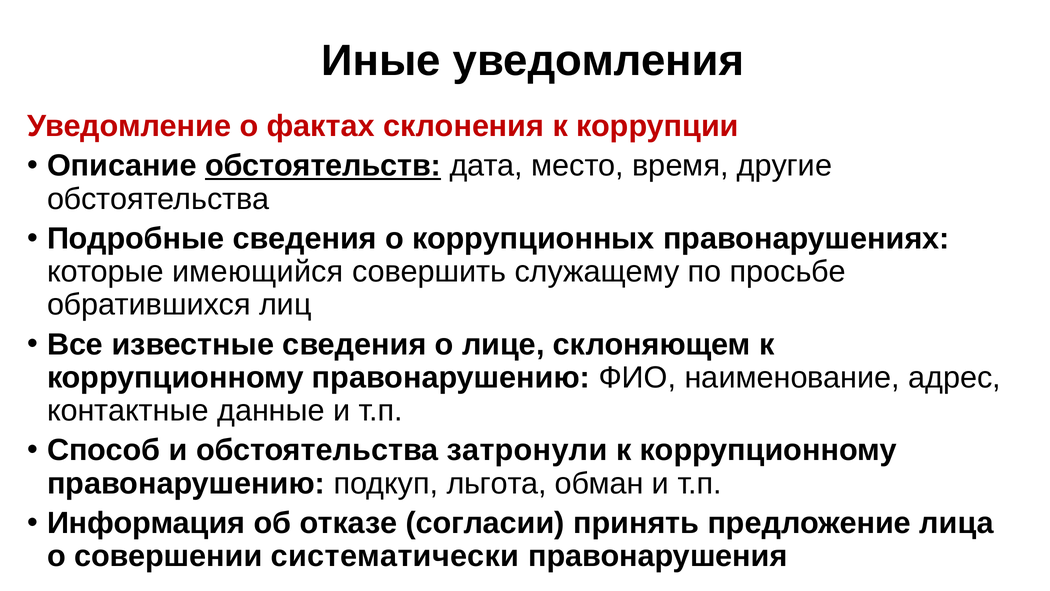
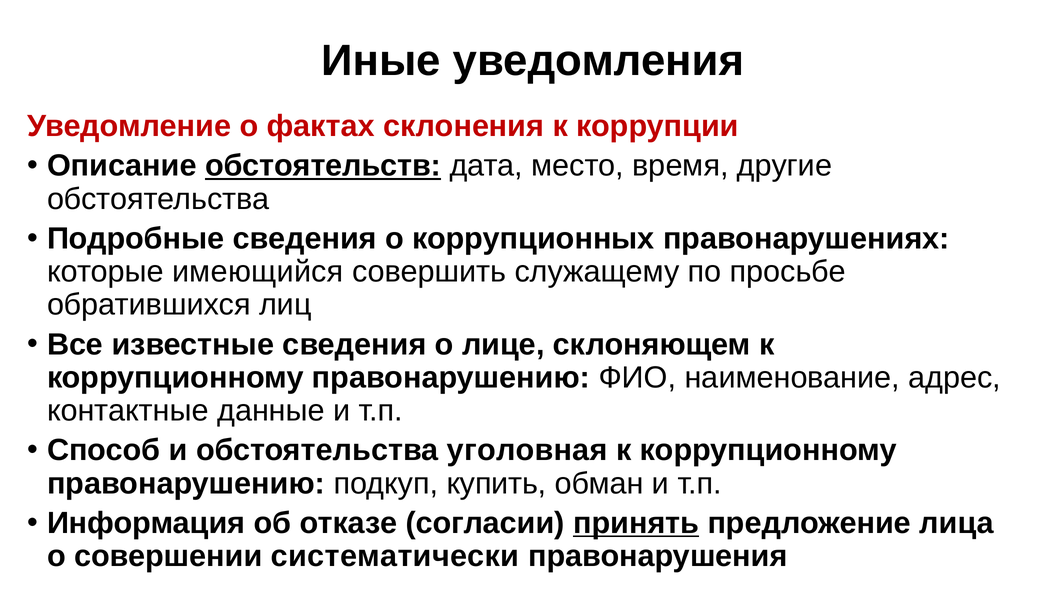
затронули: затронули -> уголовная
льгота: льгота -> купить
принять underline: none -> present
